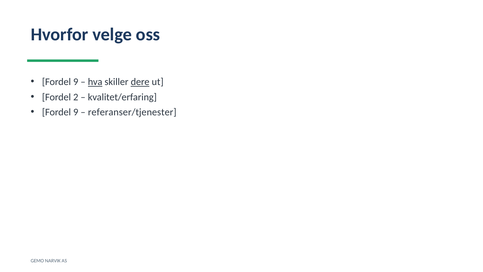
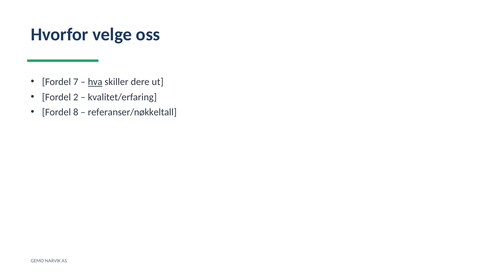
9 at (76, 82): 9 -> 7
dere underline: present -> none
9 at (76, 112): 9 -> 8
referanser/tjenester: referanser/tjenester -> referanser/nøkkeltall
